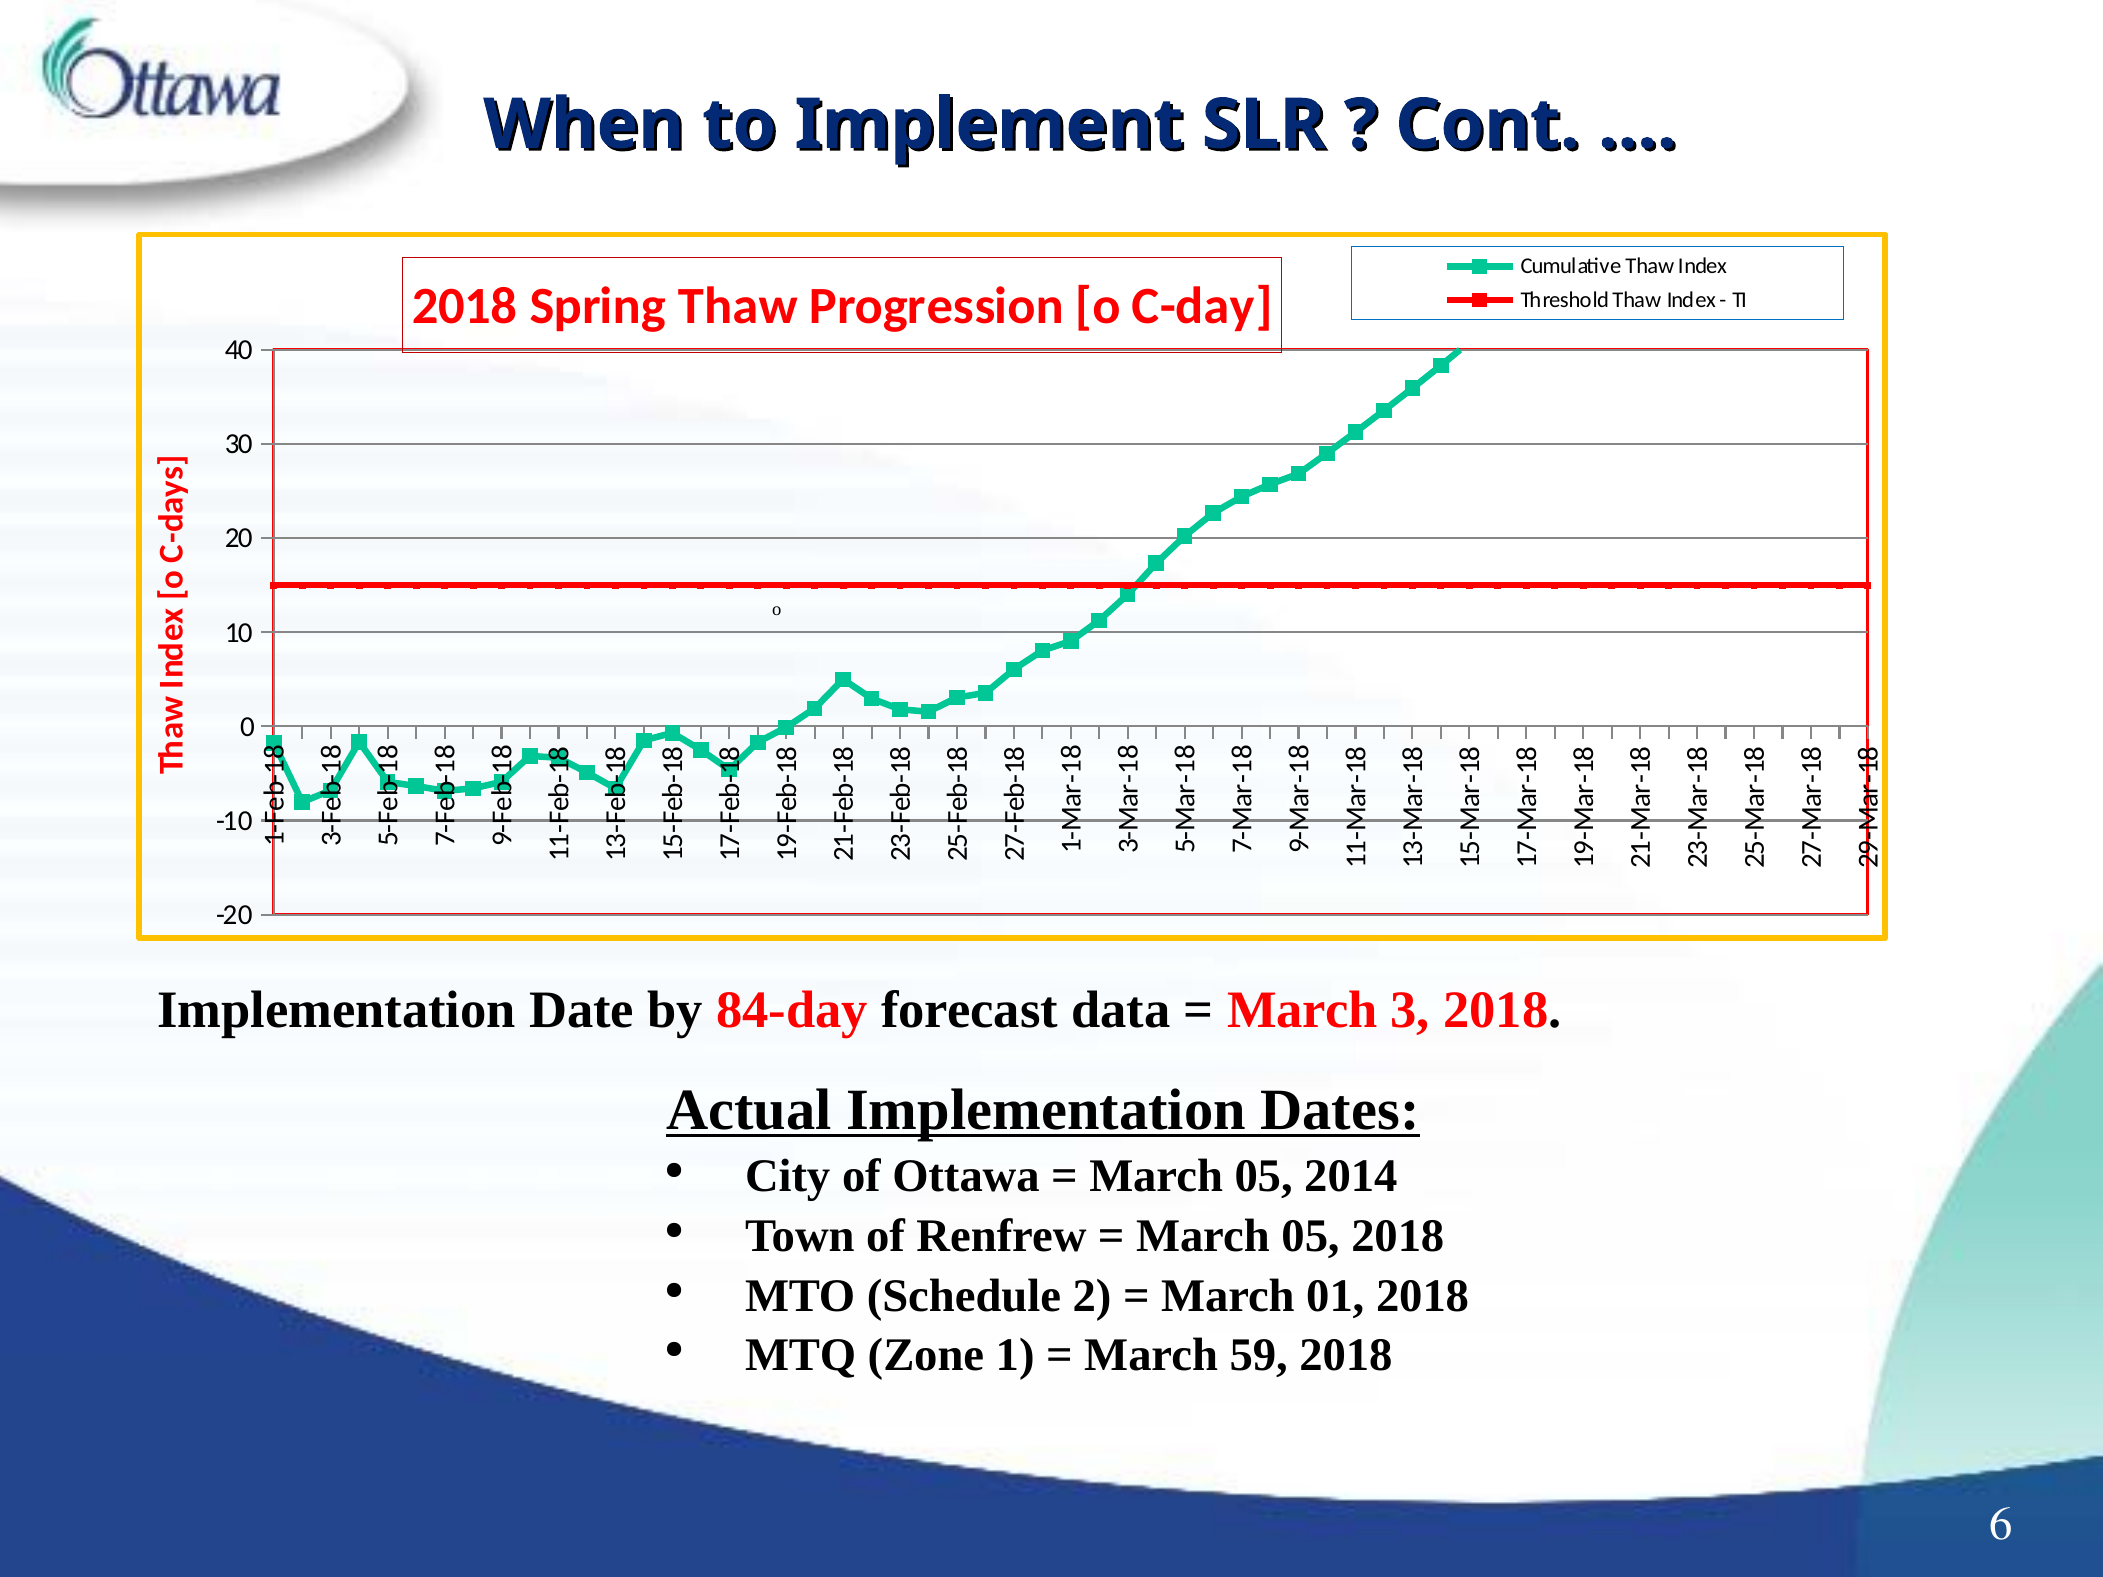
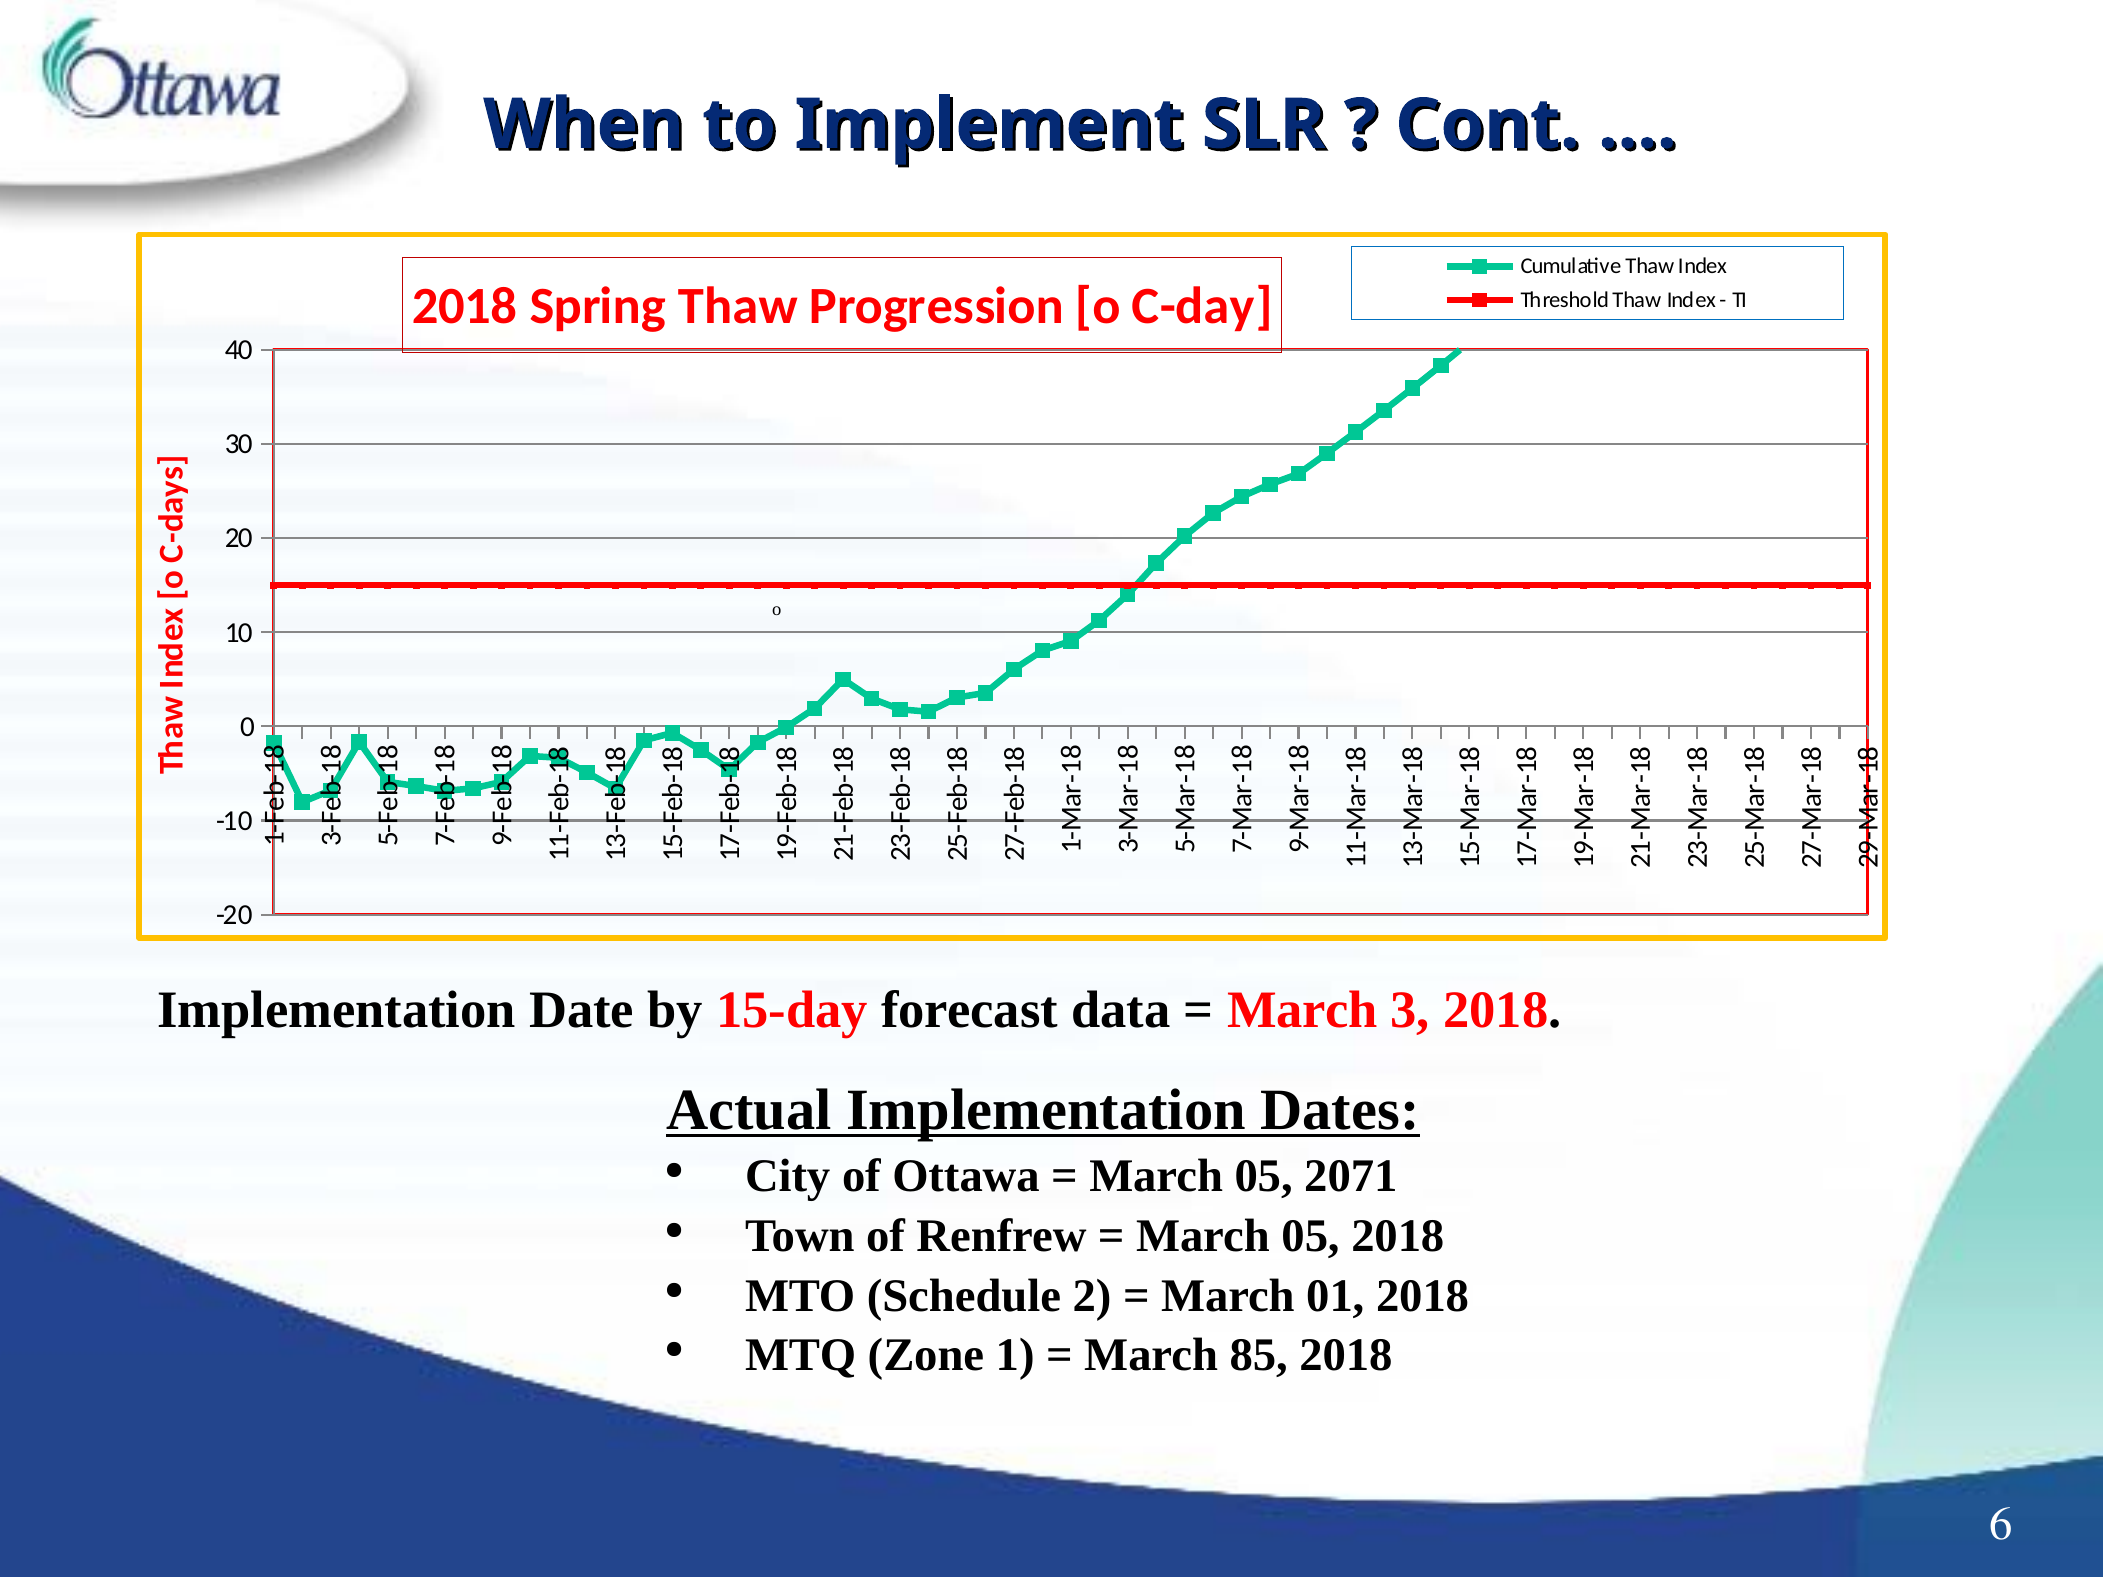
84-day: 84-day -> 15-day
2014: 2014 -> 2071
59: 59 -> 85
